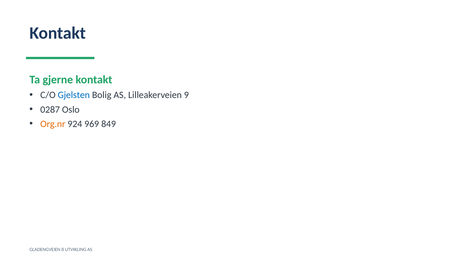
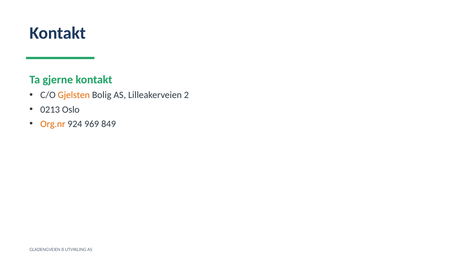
Gjelsten colour: blue -> orange
9: 9 -> 2
0287: 0287 -> 0213
